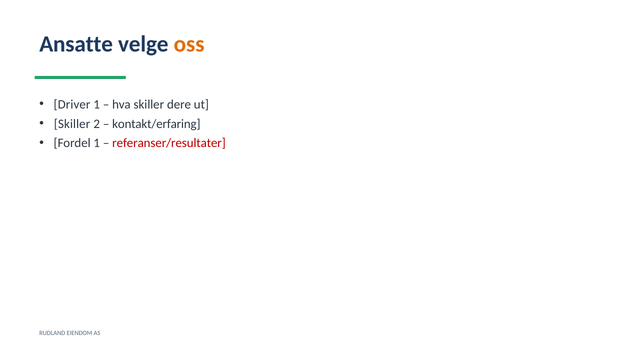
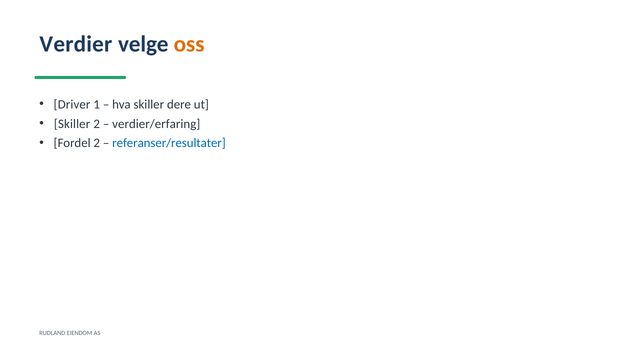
Ansatte: Ansatte -> Verdier
kontakt/erfaring: kontakt/erfaring -> verdier/erfaring
Fordel 1: 1 -> 2
referanser/resultater colour: red -> blue
